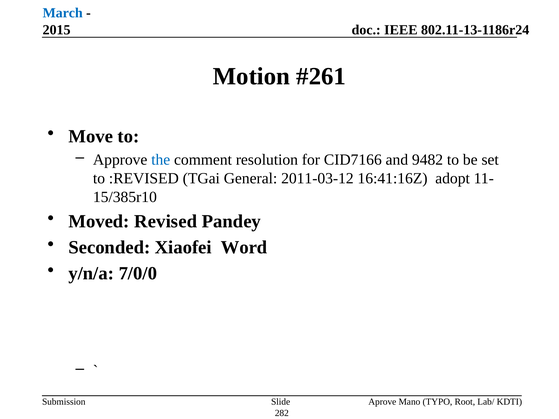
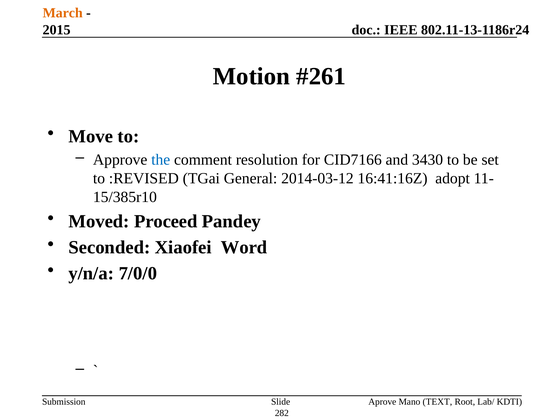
March colour: blue -> orange
9482: 9482 -> 3430
2011-03-12: 2011-03-12 -> 2014-03-12
Revised: Revised -> Proceed
TYPO: TYPO -> TEXT
